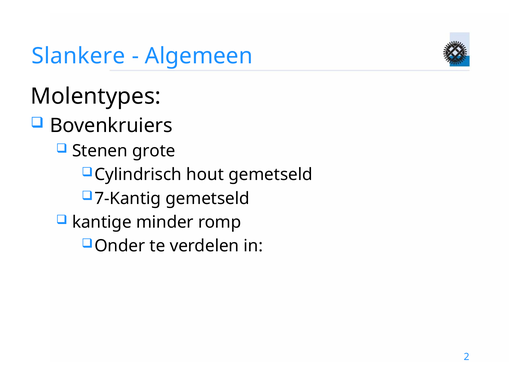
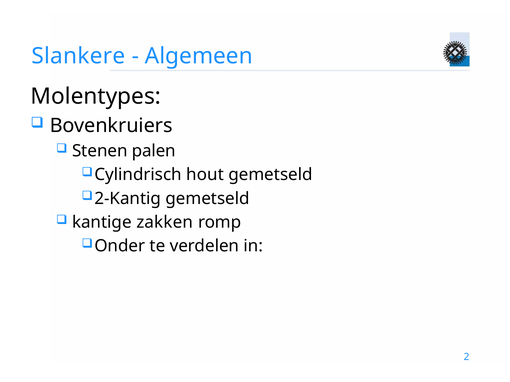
grote: grote -> palen
7-Kantig: 7-Kantig -> 2-Kantig
minder: minder -> zakken
